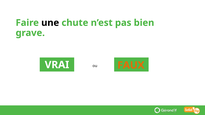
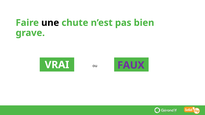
FAUX colour: orange -> purple
